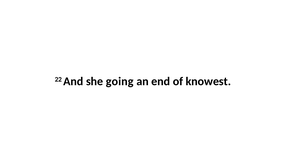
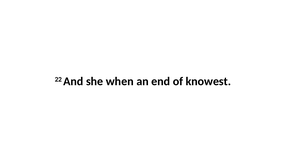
going: going -> when
